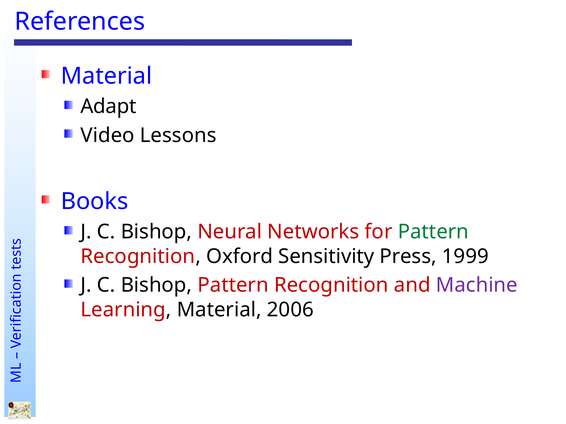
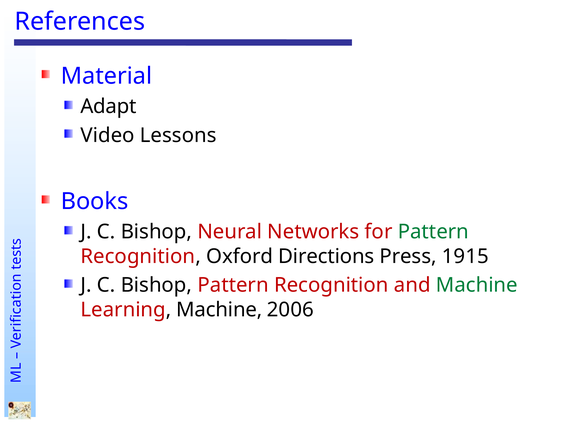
Sensitivity: Sensitivity -> Directions
1999: 1999 -> 1915
Machine at (477, 286) colour: purple -> green
Learning Material: Material -> Machine
